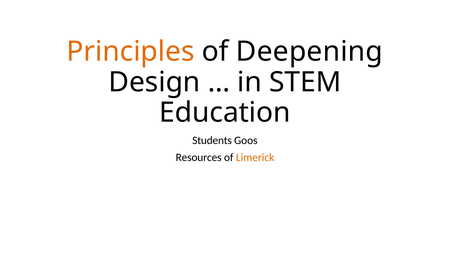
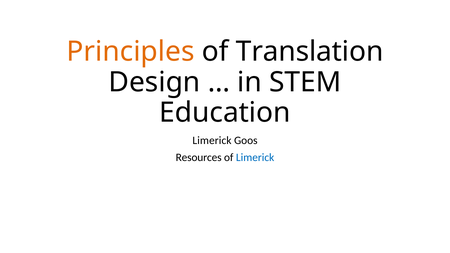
Deepening: Deepening -> Translation
Students at (212, 141): Students -> Limerick
Limerick at (255, 157) colour: orange -> blue
